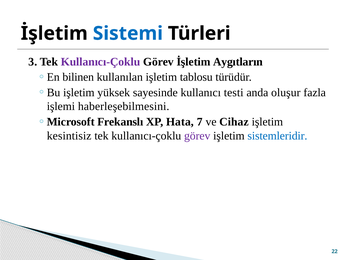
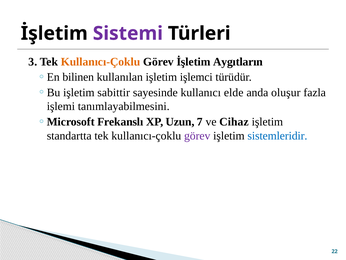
Sistemi colour: blue -> purple
Kullanıcı-Çoklu at (101, 62) colour: purple -> orange
tablosu: tablosu -> işlemci
yüksek: yüksek -> sabittir
testi: testi -> elde
haberleşebilmesini: haberleşebilmesini -> tanımlayabilmesini
Hata: Hata -> Uzun
kesintisiz: kesintisiz -> standartta
